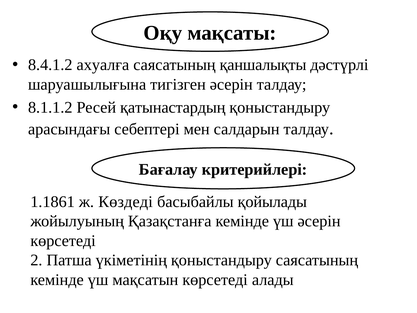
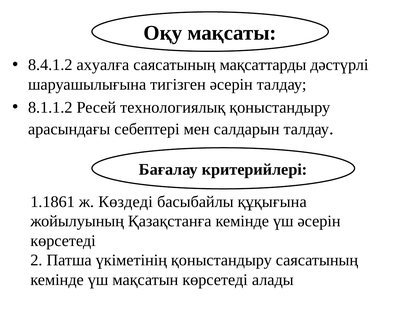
қаншалықты: қаншалықты -> мақсаттарды
қатынастардың: қатынастардың -> технологиялық
қойылады: қойылады -> құқығына
